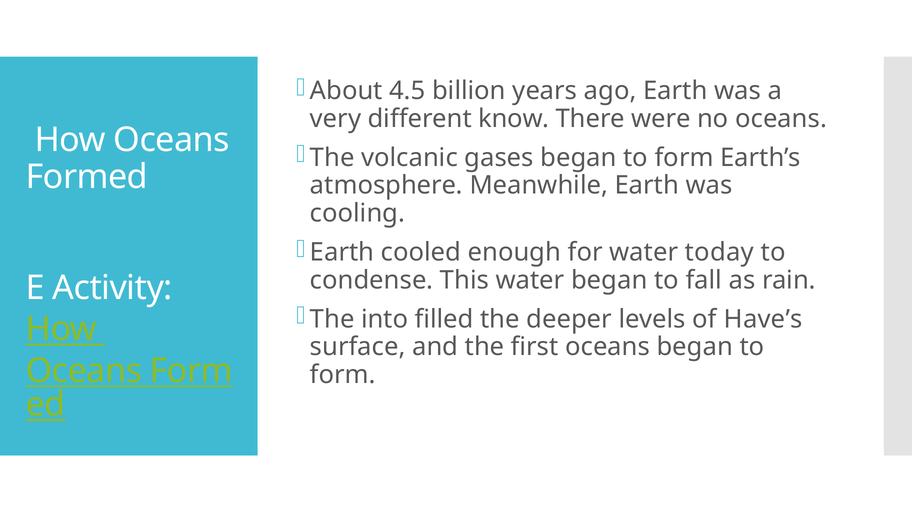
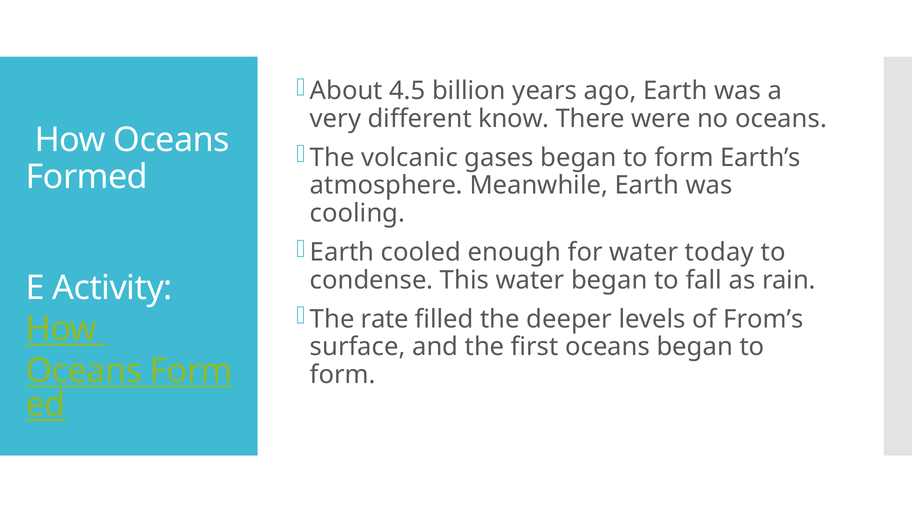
into: into -> rate
Have’s: Have’s -> From’s
